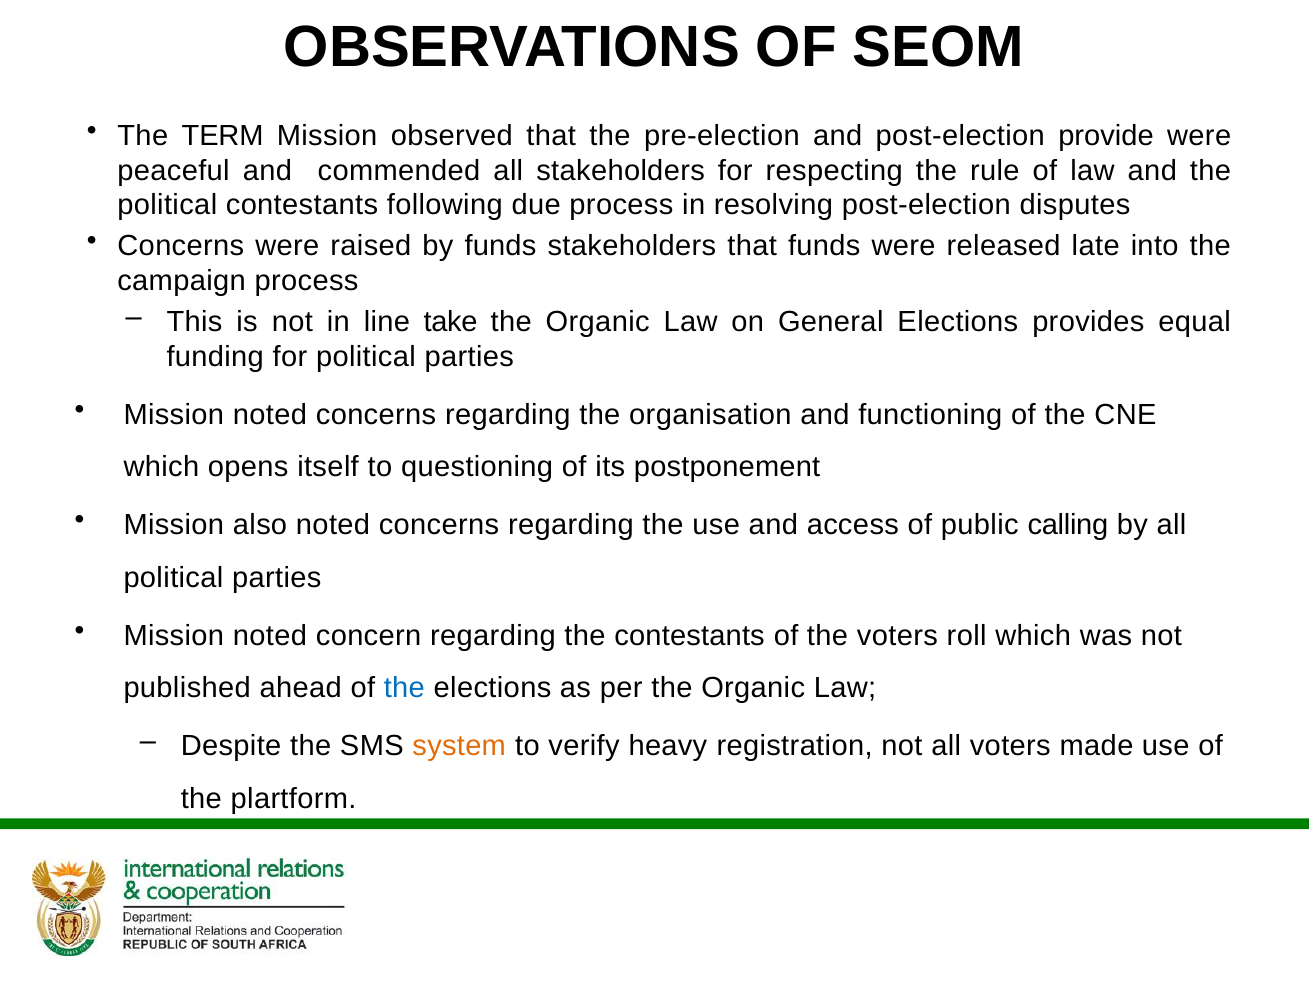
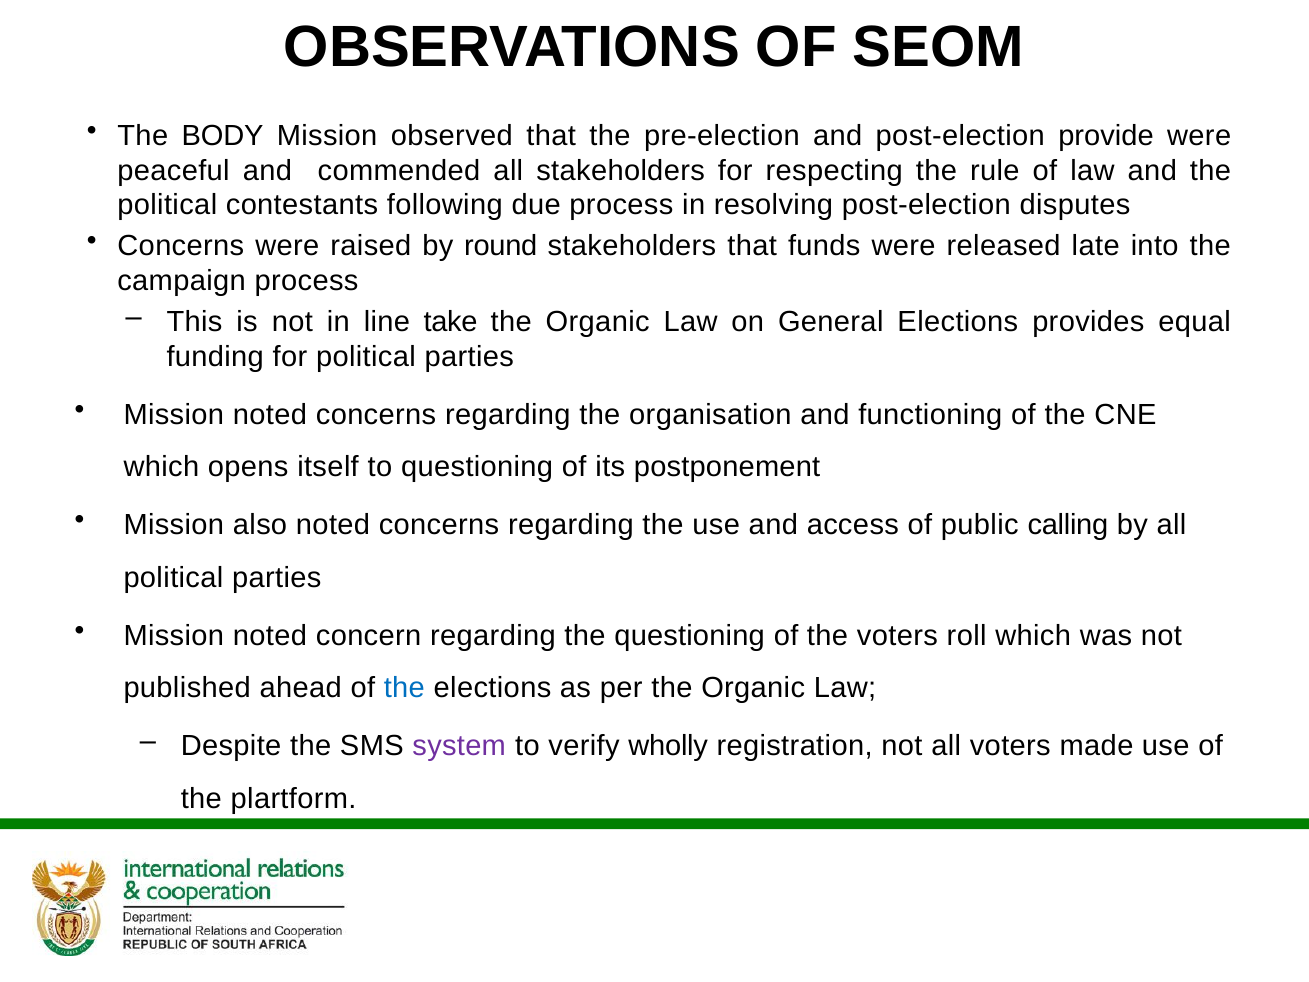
TERM: TERM -> BODY
by funds: funds -> round
the contestants: contestants -> questioning
system colour: orange -> purple
heavy: heavy -> wholly
